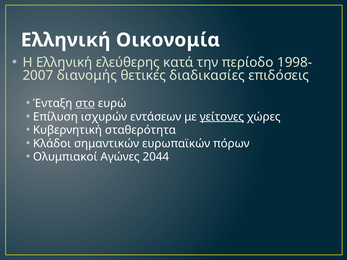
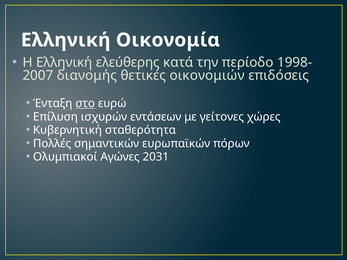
διαδικασίες: διαδικασίες -> οικονομιών
γείτονες underline: present -> none
Κλάδοι: Κλάδοι -> Πολλές
2044: 2044 -> 2031
